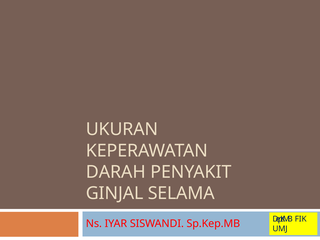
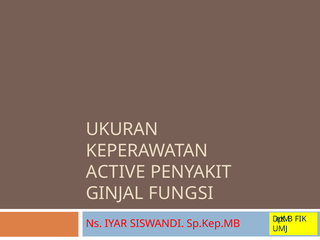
DARAH: DARAH -> ACTIVE
SELAMA: SELAMA -> FUNGSI
